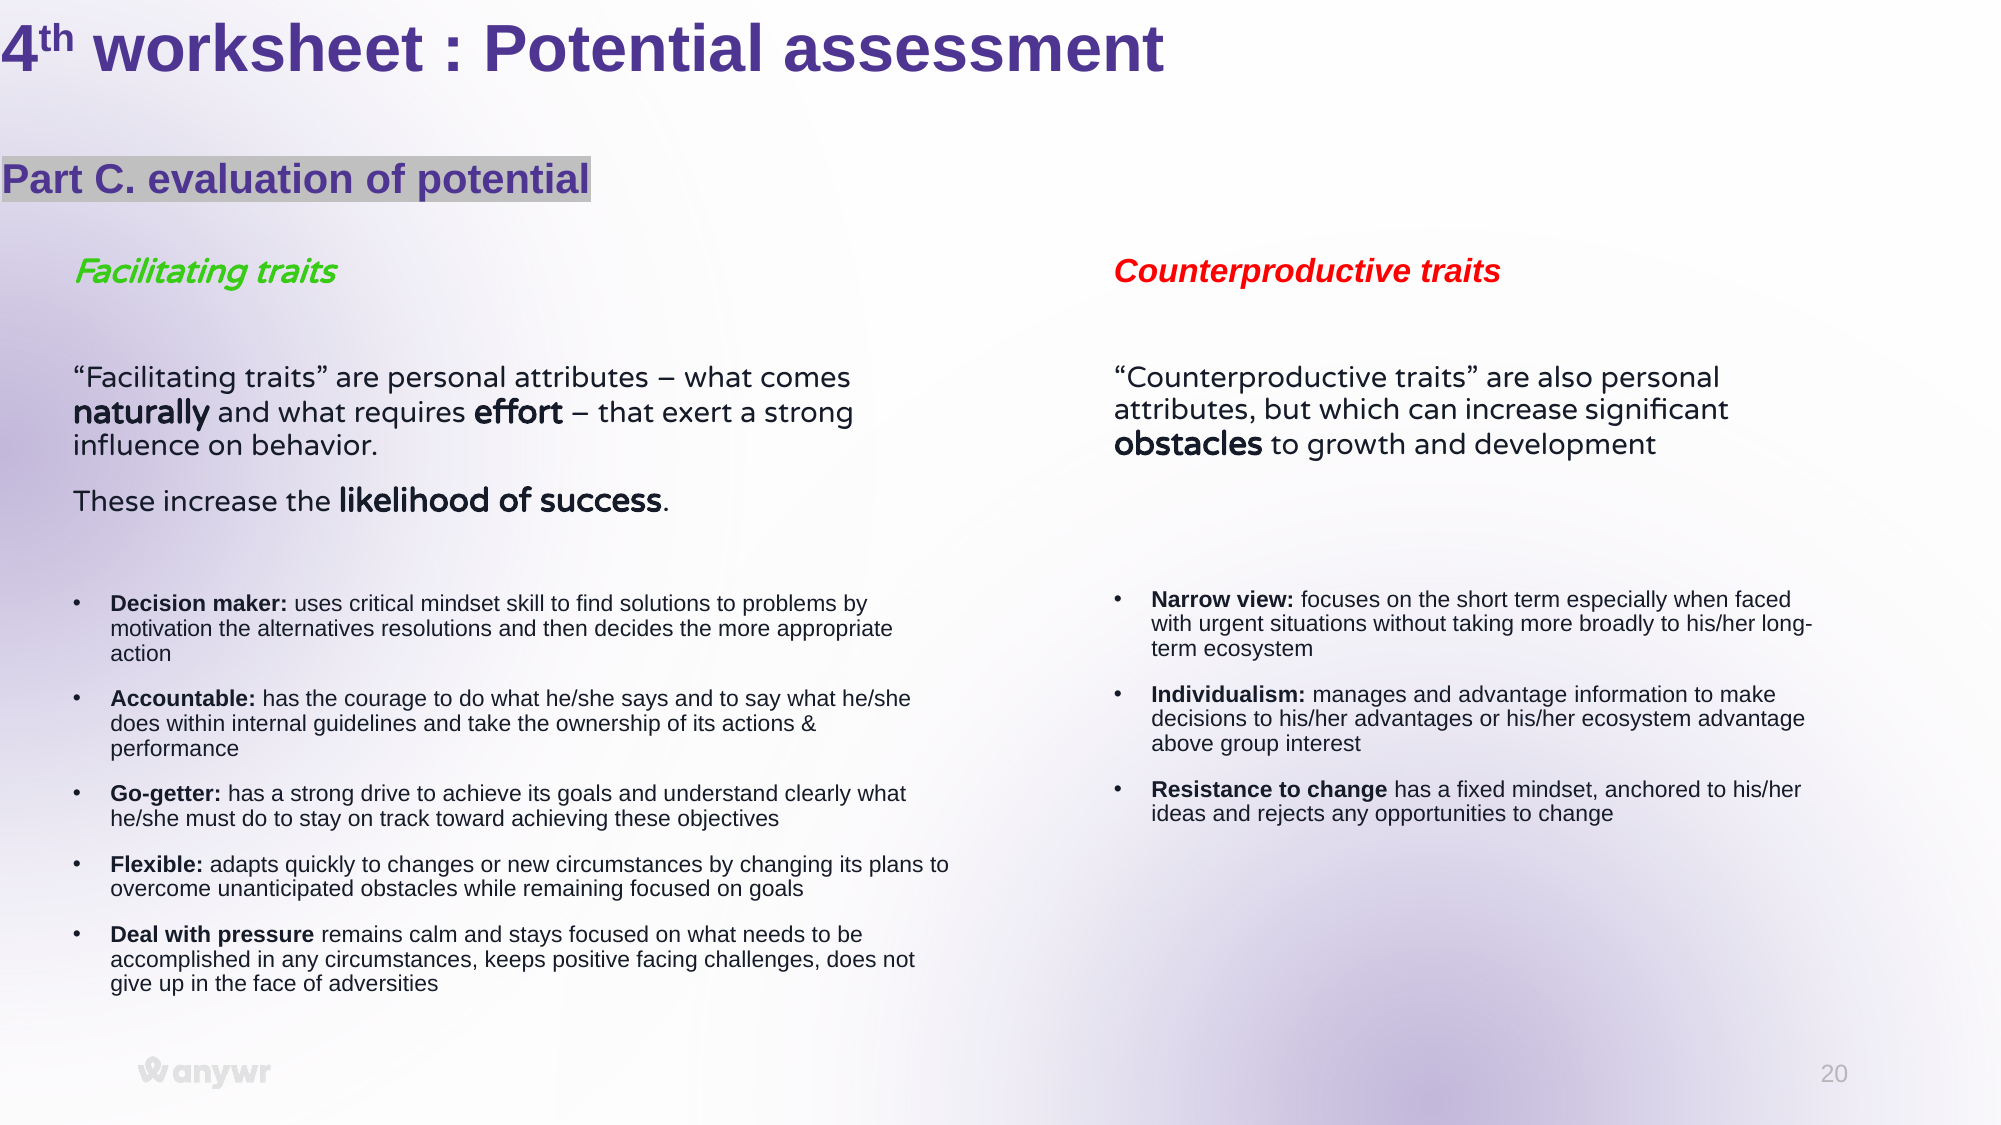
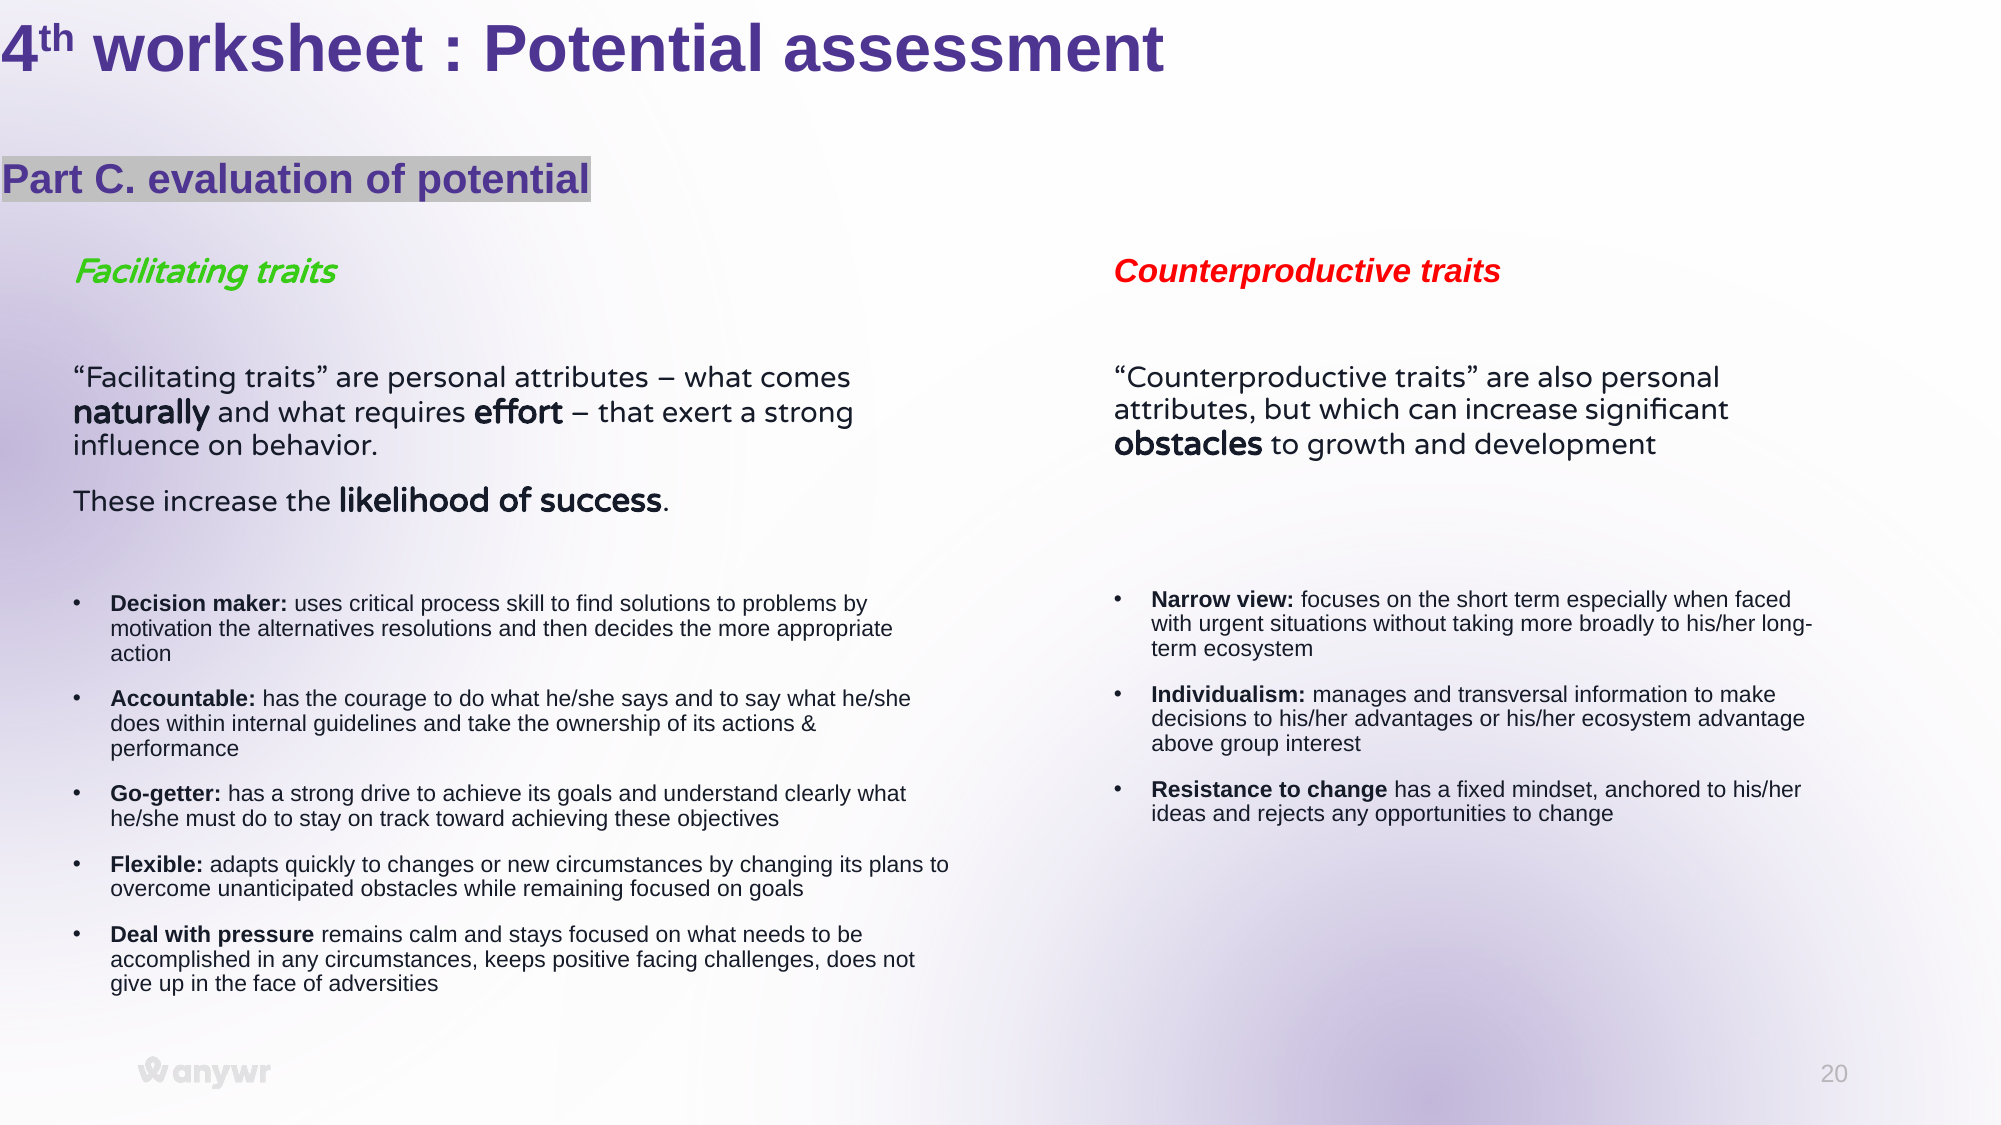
critical mindset: mindset -> process
and advantage: advantage -> transversal
